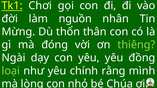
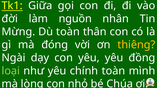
Chơi: Chơi -> Giữa
Dù thổn: thổn -> toàn
thiêng colour: light green -> yellow
chính rằng: rằng -> toàn
